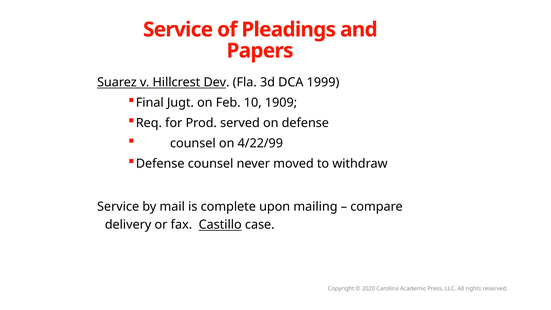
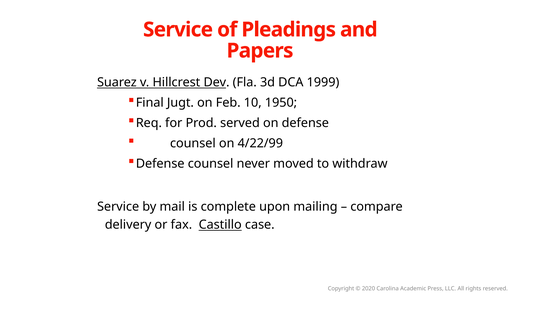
1909: 1909 -> 1950
